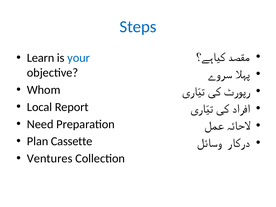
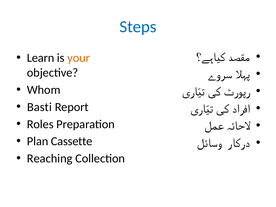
your colour: blue -> orange
Local: Local -> Basti
Need: Need -> Roles
Ventures: Ventures -> Reaching
